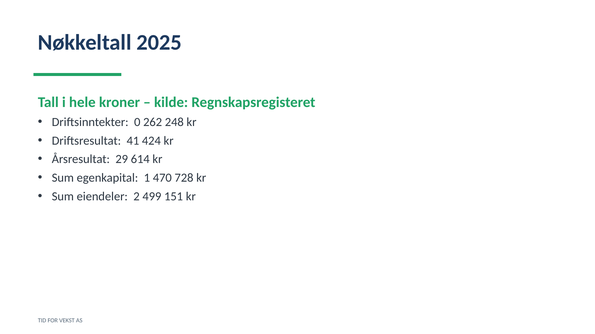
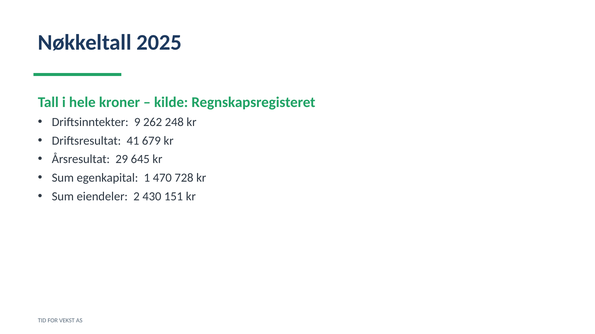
0: 0 -> 9
424: 424 -> 679
614: 614 -> 645
499: 499 -> 430
